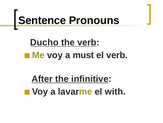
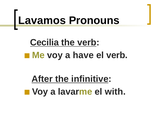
Sentence: Sentence -> Lavamos
Ducho: Ducho -> Cecilia
must: must -> have
